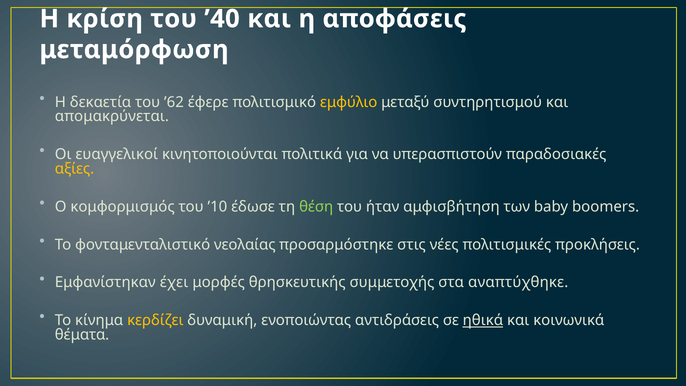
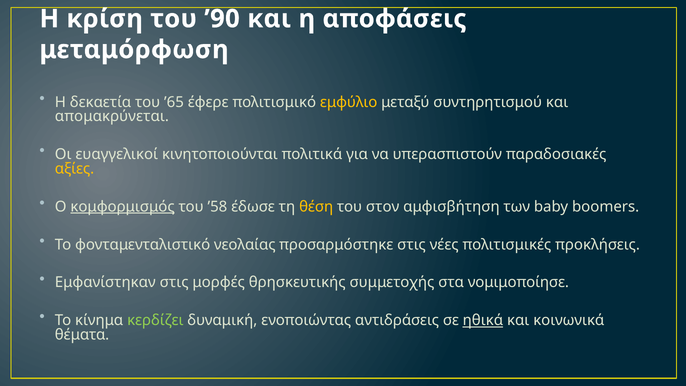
’40: ’40 -> ’90
’62: ’62 -> ’65
κομφορμισμός underline: none -> present
’10: ’10 -> ’58
θέση colour: light green -> yellow
ήταν: ήταν -> στον
Εμφανίστηκαν έχει: έχει -> στις
αναπτύχθηκε: αναπτύχθηκε -> νομιμοποίησε
κερδίζει colour: yellow -> light green
